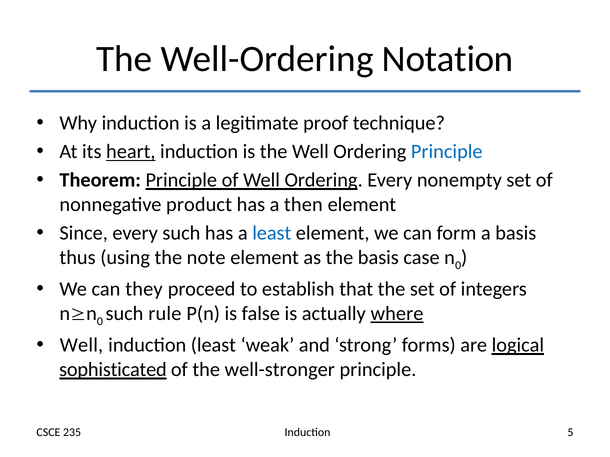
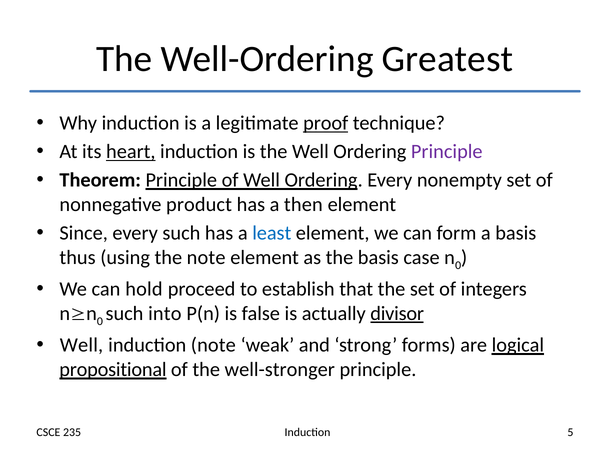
Notation: Notation -> Greatest
proof underline: none -> present
Principle at (447, 152) colour: blue -> purple
they: they -> hold
rule: rule -> into
where: where -> divisor
induction least: least -> note
sophisticated: sophisticated -> propositional
